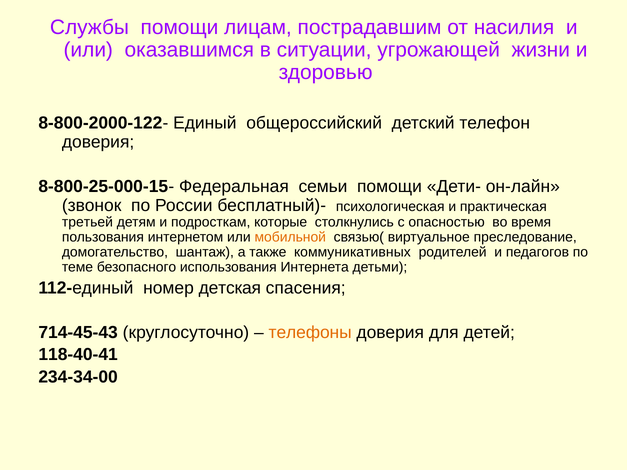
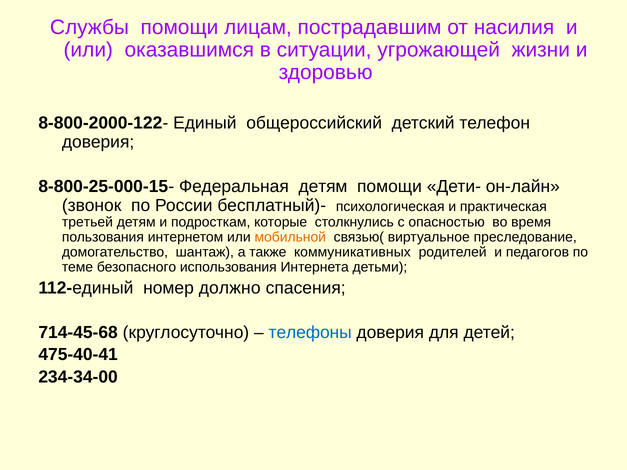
Федеральная семьи: семьи -> детям
детская: детская -> должно
714-45-43: 714-45-43 -> 714-45-68
телефоны colour: orange -> blue
118-40-41: 118-40-41 -> 475-40-41
